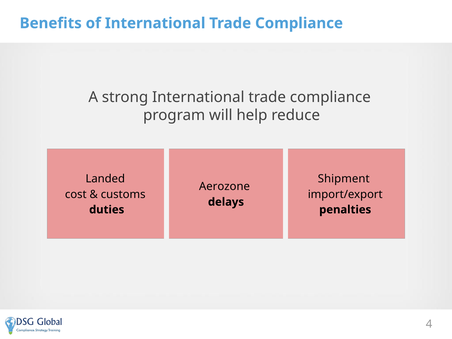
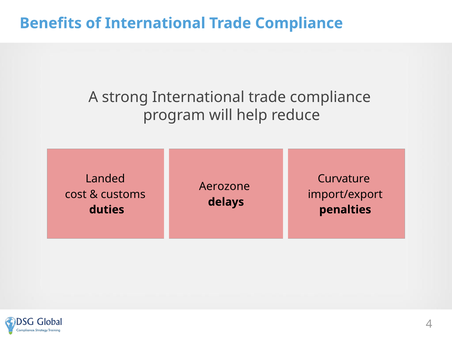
Shipment: Shipment -> Curvature
